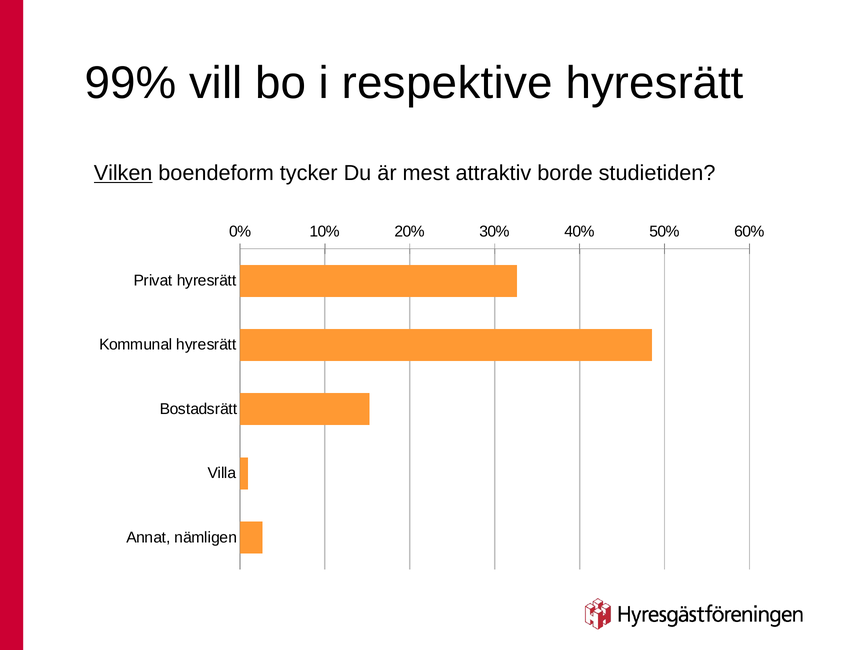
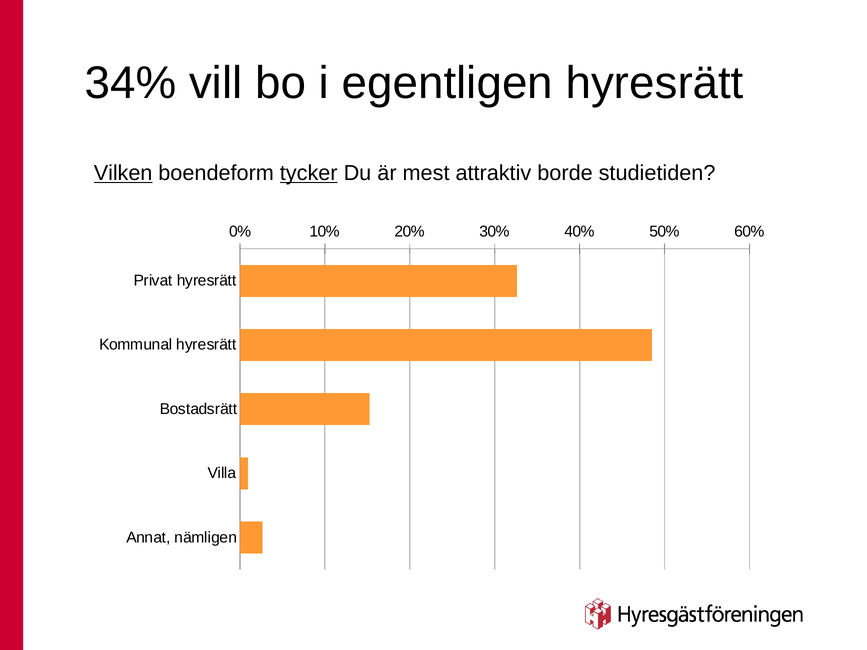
99%: 99% -> 34%
respektive: respektive -> egentligen
tycker underline: none -> present
